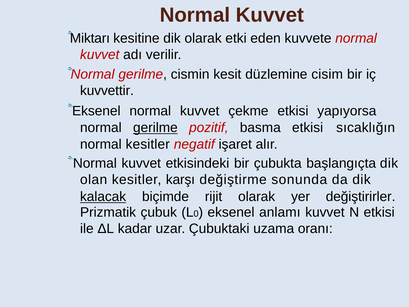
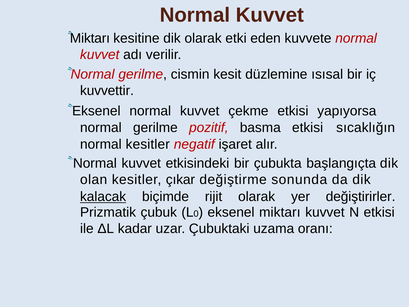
cisim: cisim -> ısısal
gerilme at (155, 128) underline: present -> none
karşı: karşı -> çıkar
eksenel anlamı: anlamı -> miktarı
